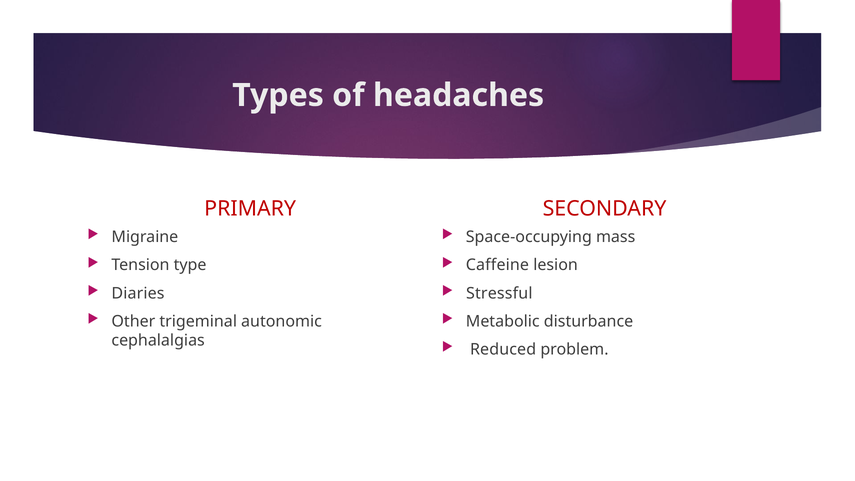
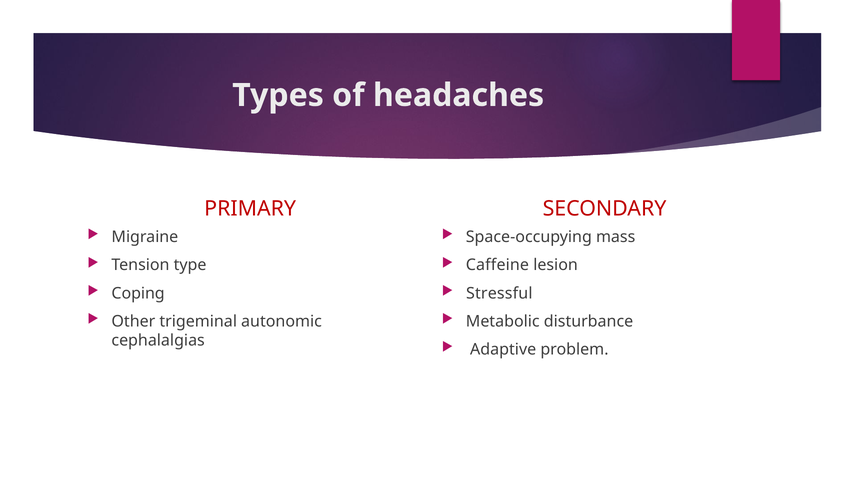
Diaries: Diaries -> Coping
Reduced: Reduced -> Adaptive
